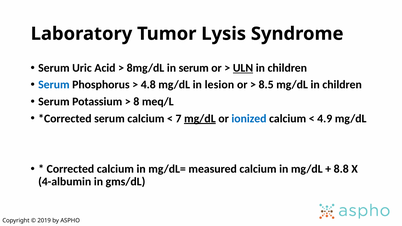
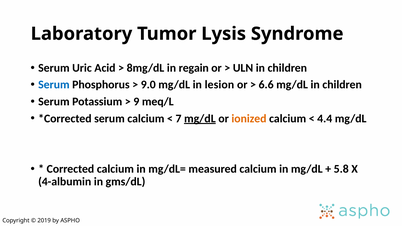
in serum: serum -> regain
ULN underline: present -> none
4.8: 4.8 -> 9.0
8.5: 8.5 -> 6.6
8: 8 -> 9
ionized colour: blue -> orange
4.9: 4.9 -> 4.4
8.8: 8.8 -> 5.8
